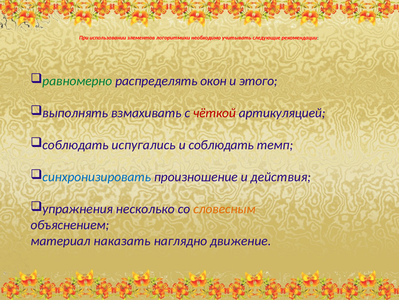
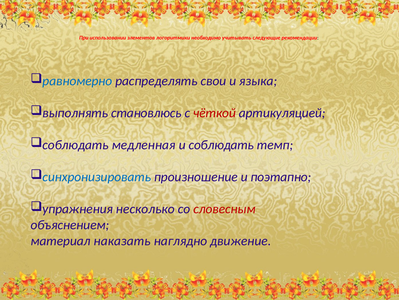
равномерно colour: green -> blue
окон: окон -> свои
этого: этого -> языка
взмахивать: взмахивать -> становлюсь
испугались: испугались -> медленная
действия: действия -> поэтапно
словесным colour: orange -> red
